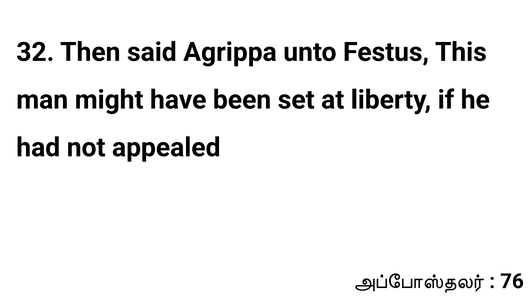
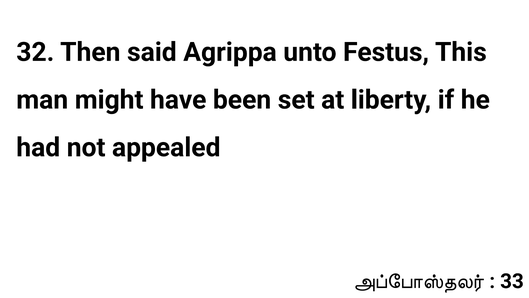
76: 76 -> 33
